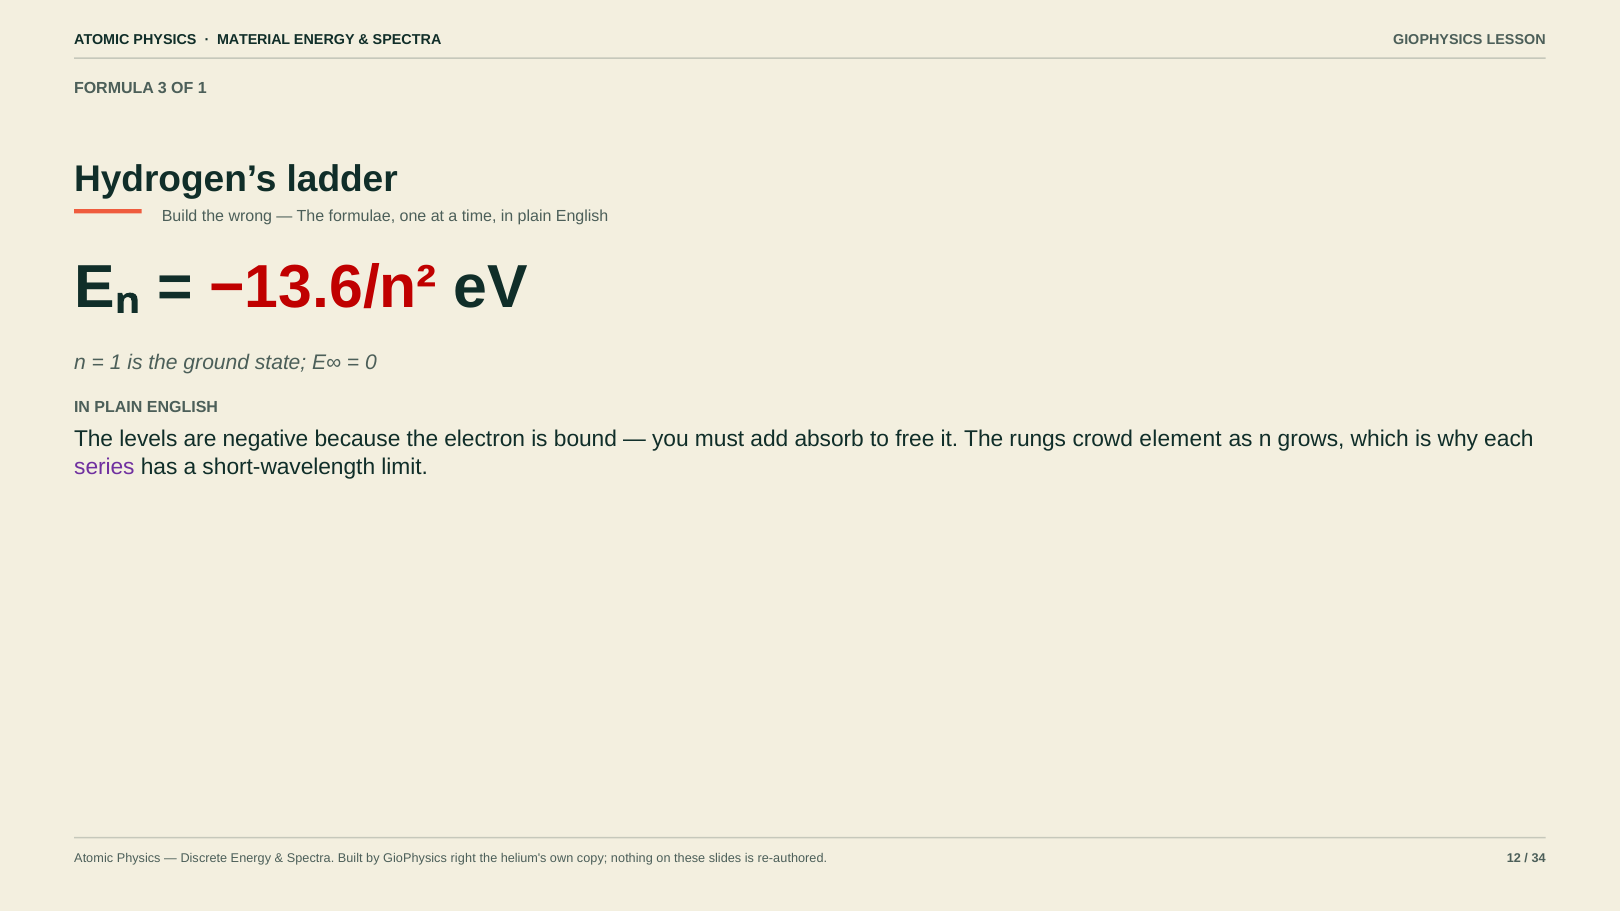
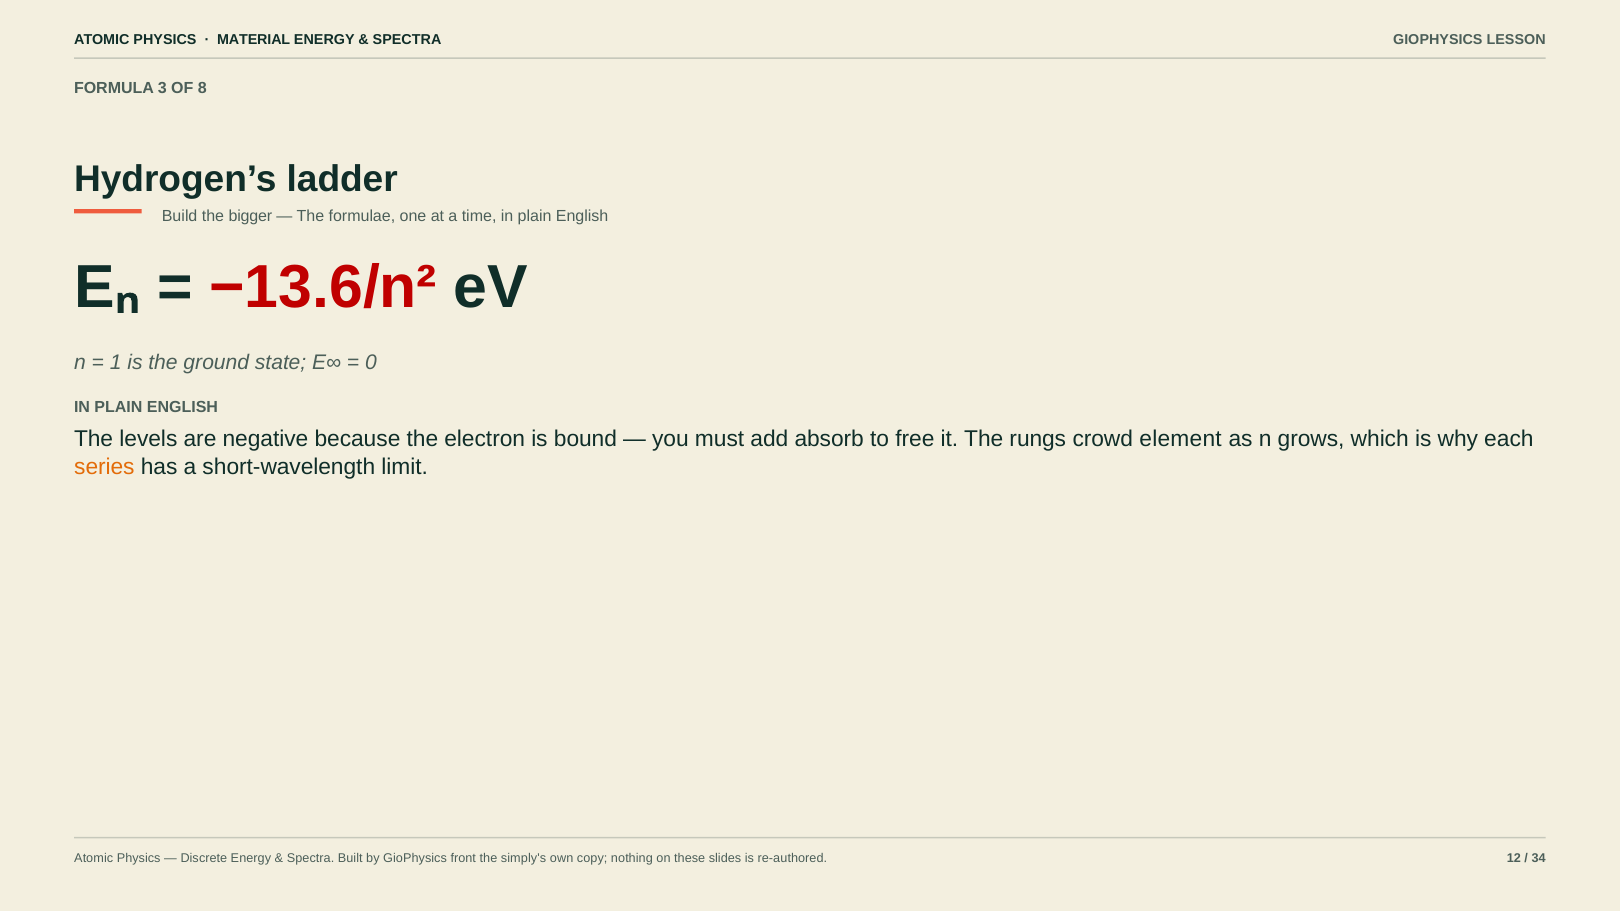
OF 1: 1 -> 8
wrong: wrong -> bigger
series colour: purple -> orange
right: right -> front
helium's: helium's -> simply's
